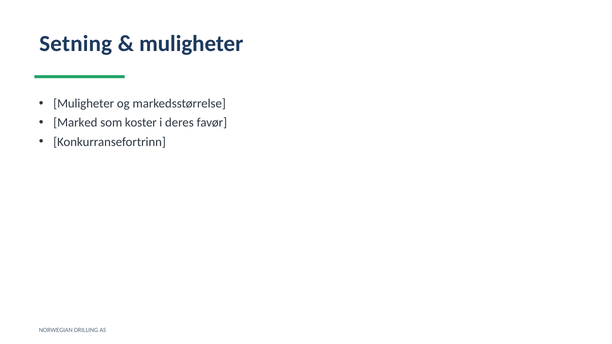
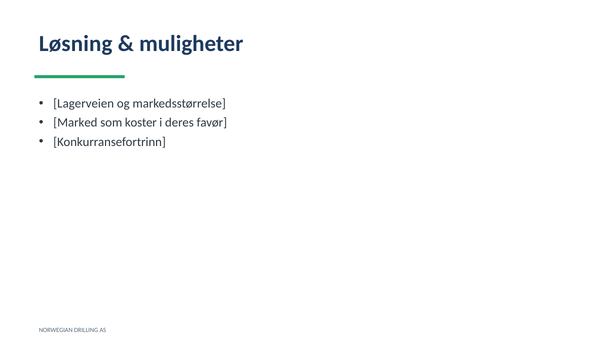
Setning: Setning -> Løsning
Muligheter at (84, 104): Muligheter -> Lagerveien
